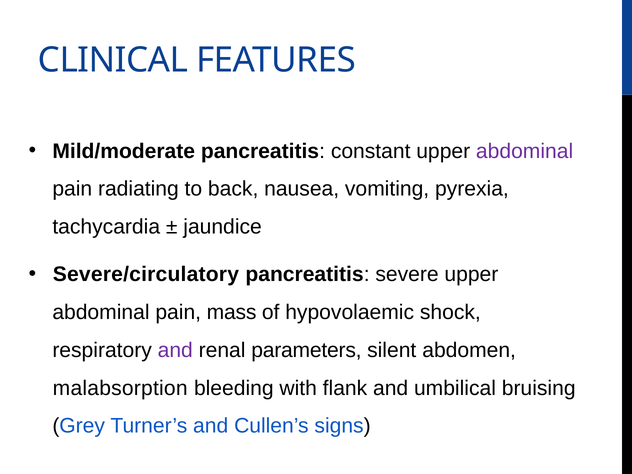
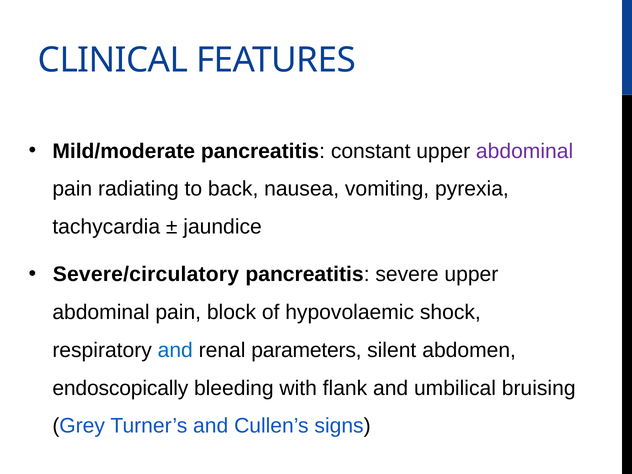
mass: mass -> block
and at (175, 350) colour: purple -> blue
malabsorption: malabsorption -> endoscopically
